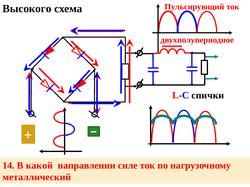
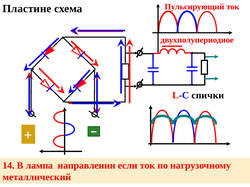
Высокого: Высокого -> Пластине
какой: какой -> лампа
силе: силе -> если
